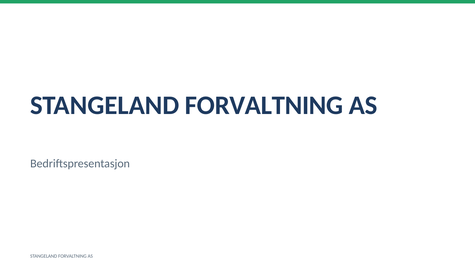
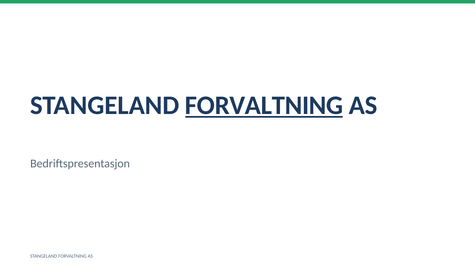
FORVALTNING at (264, 105) underline: none -> present
